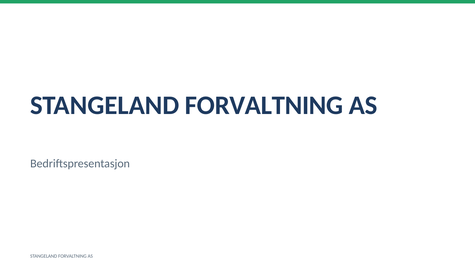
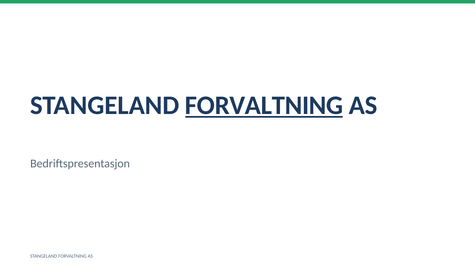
FORVALTNING at (264, 105) underline: none -> present
